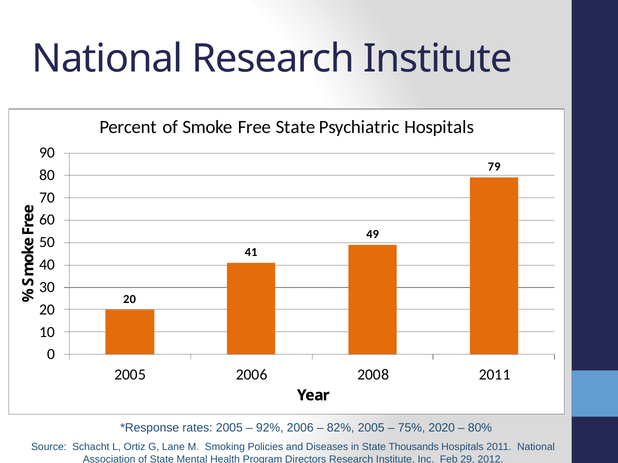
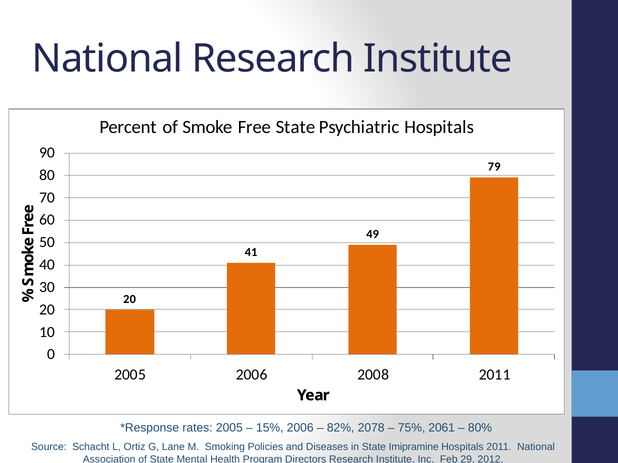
92%: 92% -> 15%
82% 2005: 2005 -> 2078
2020: 2020 -> 2061
Thousands: Thousands -> Imipramine
